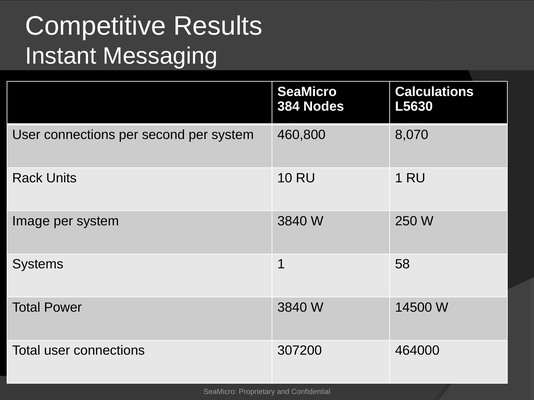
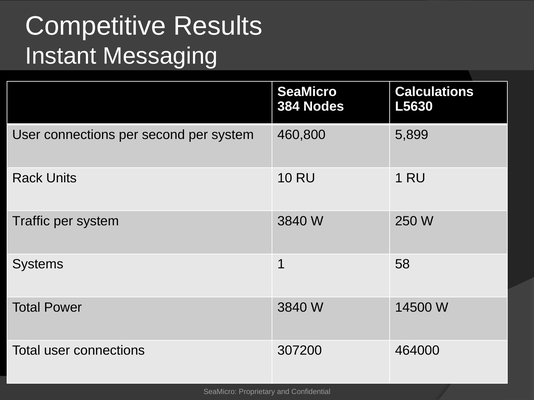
8,070: 8,070 -> 5,899
Image: Image -> Traffic
